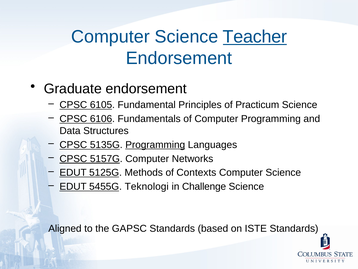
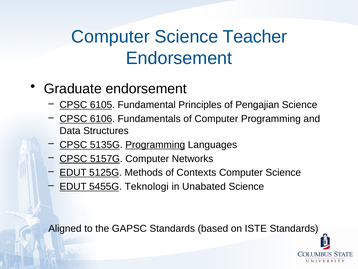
Teacher underline: present -> none
Practicum: Practicum -> Pengajian
Challenge: Challenge -> Unabated
